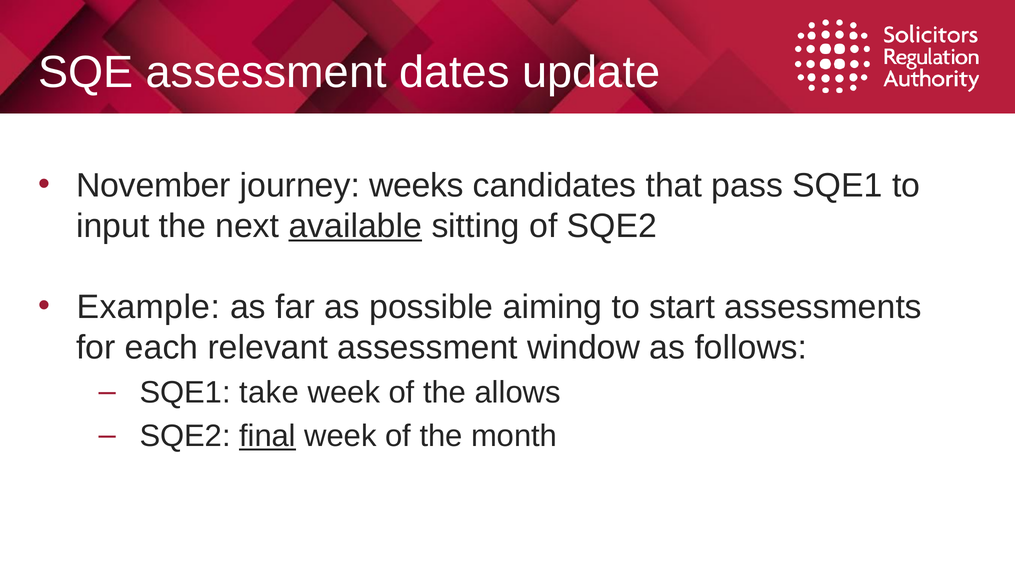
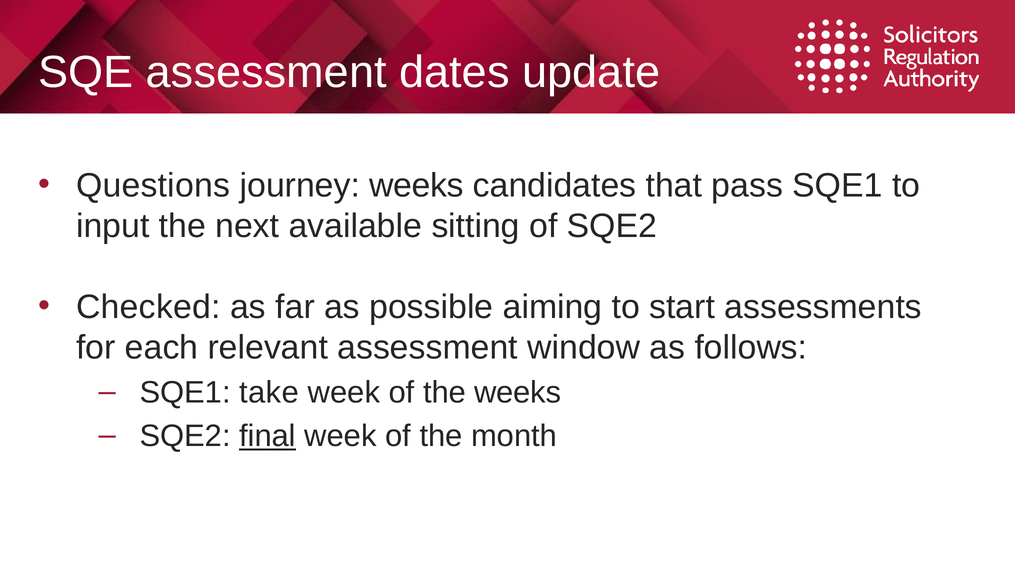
November: November -> Questions
available underline: present -> none
Example: Example -> Checked
the allows: allows -> weeks
